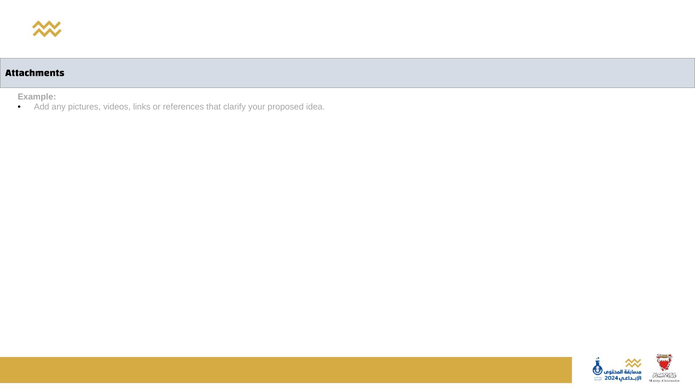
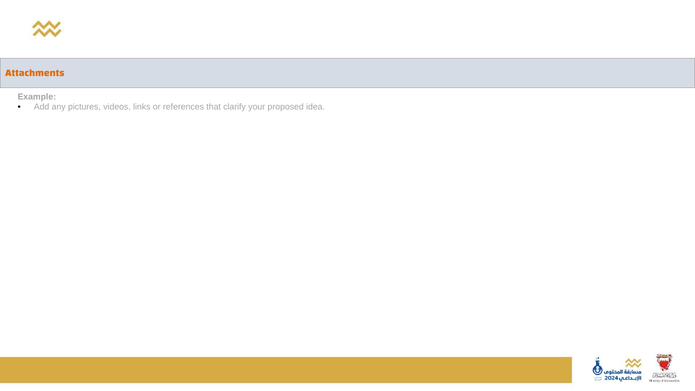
Attachments colour: black -> orange
